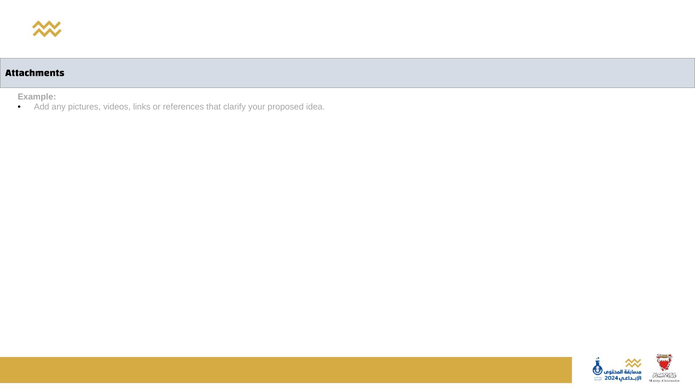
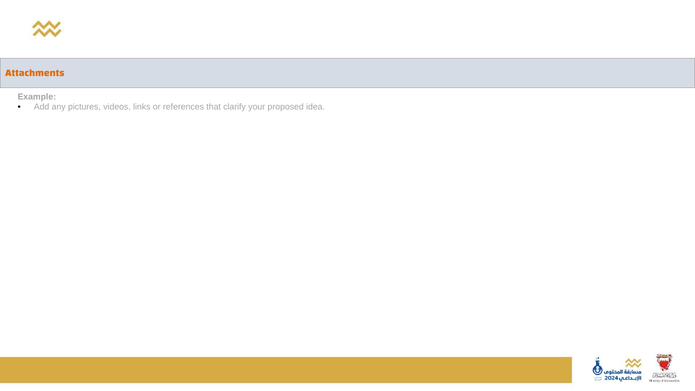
Attachments colour: black -> orange
